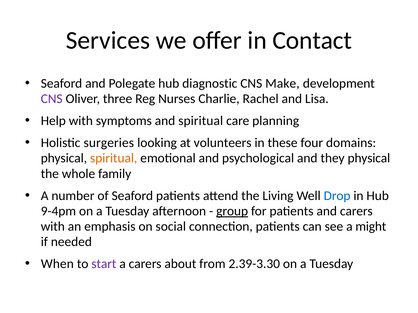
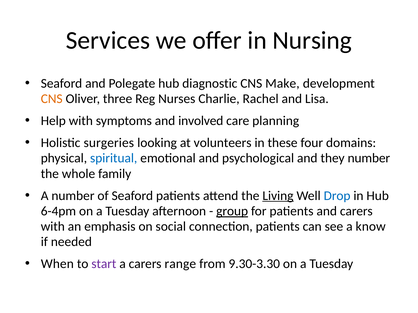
Contact: Contact -> Nursing
CNS at (52, 99) colour: purple -> orange
and spiritual: spiritual -> involved
spiritual at (114, 159) colour: orange -> blue
they physical: physical -> number
Living underline: none -> present
9-4pm: 9-4pm -> 6-4pm
might: might -> know
about: about -> range
2.39-3.30: 2.39-3.30 -> 9.30-3.30
